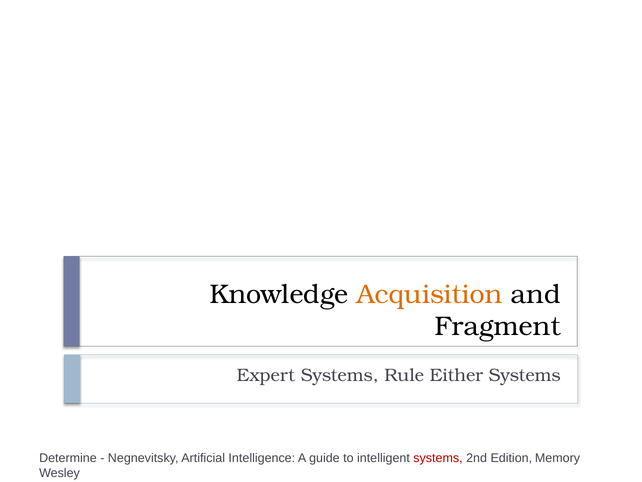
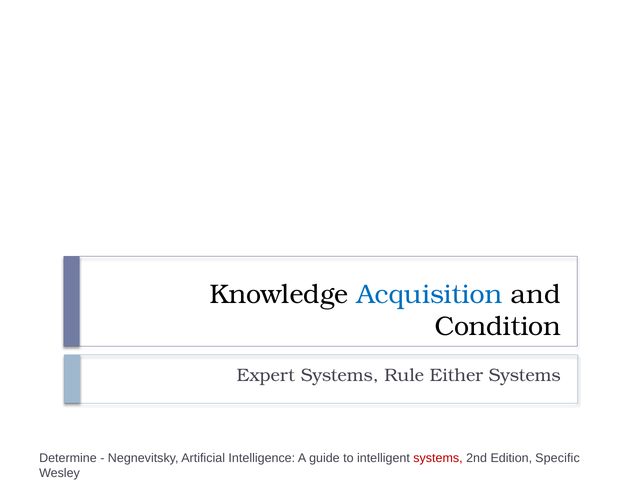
Acquisition colour: orange -> blue
Fragment: Fragment -> Condition
Memory: Memory -> Specific
